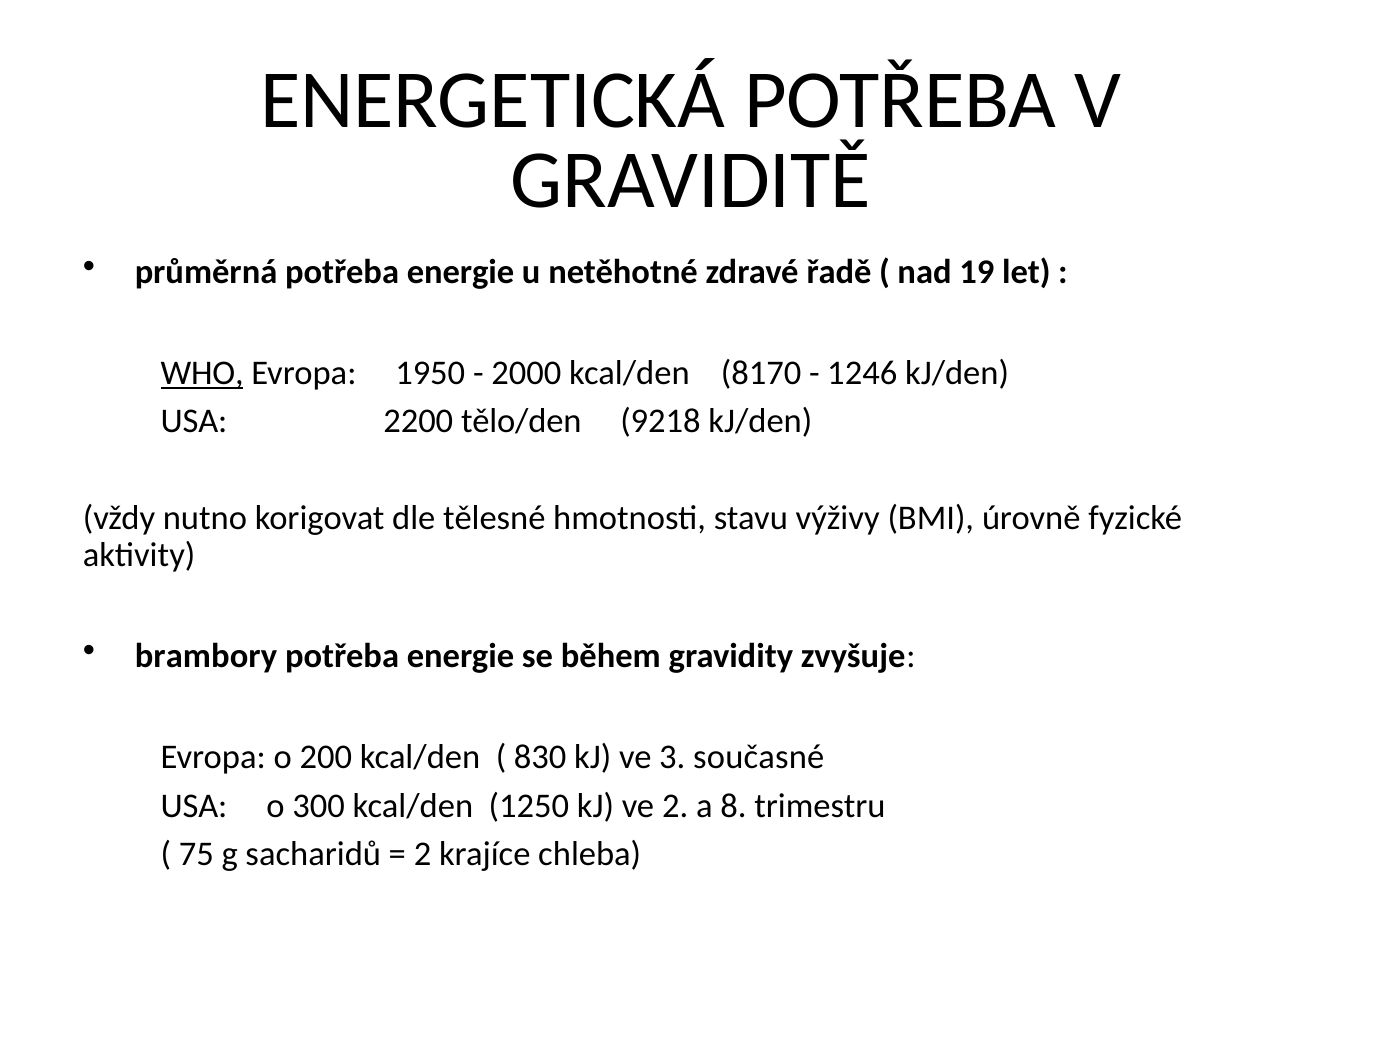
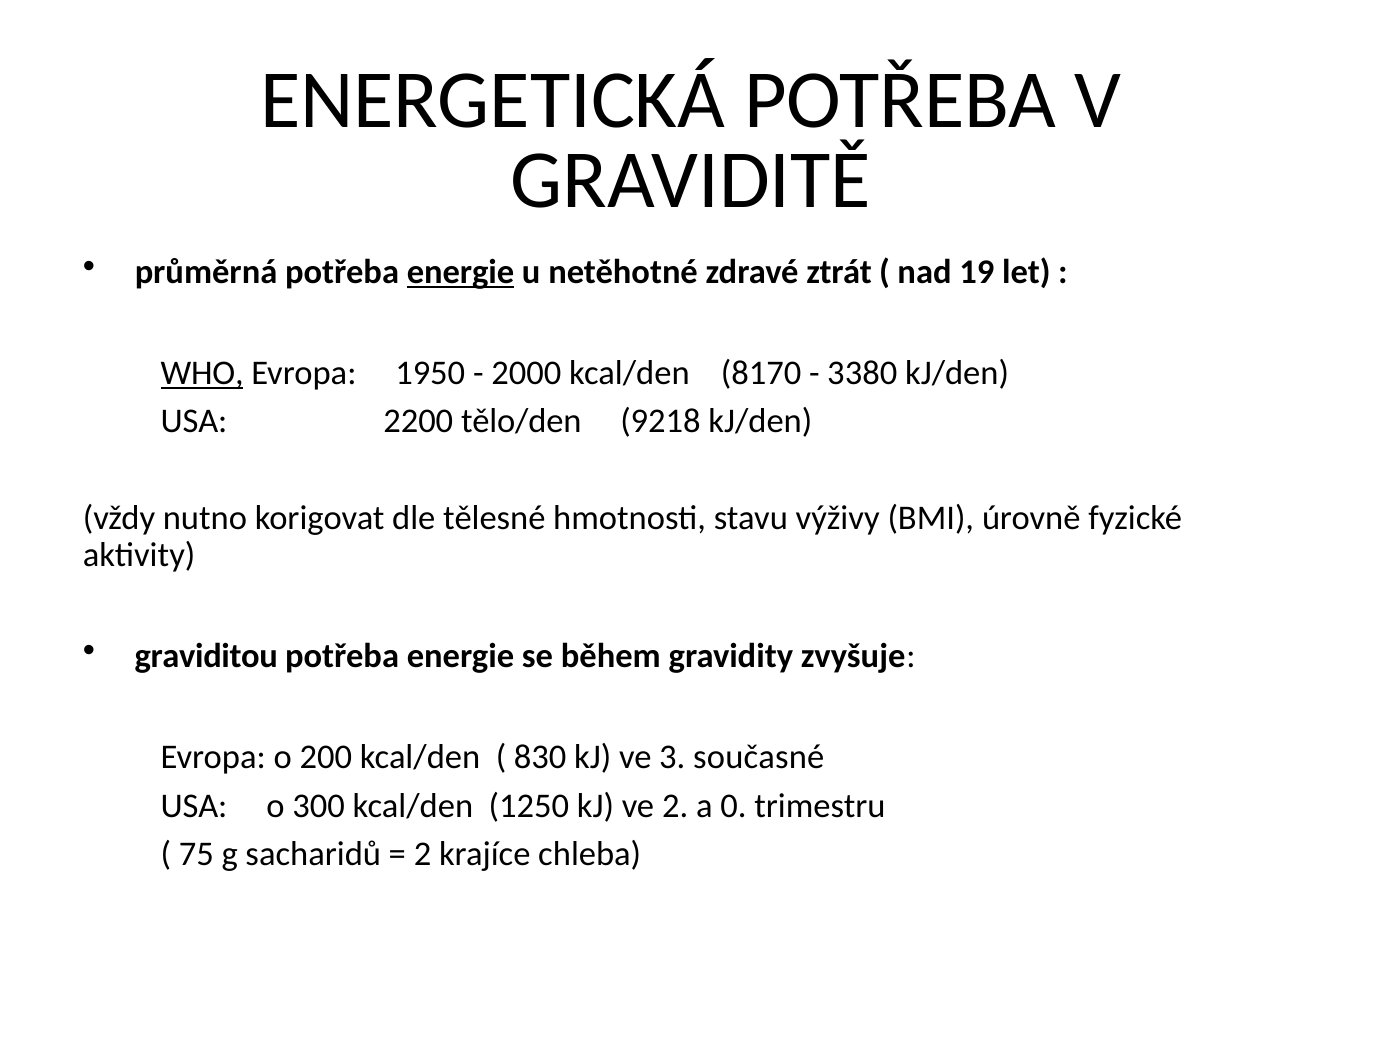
energie at (461, 272) underline: none -> present
řadě: řadě -> ztrát
1246: 1246 -> 3380
brambory: brambory -> graviditou
8: 8 -> 0
